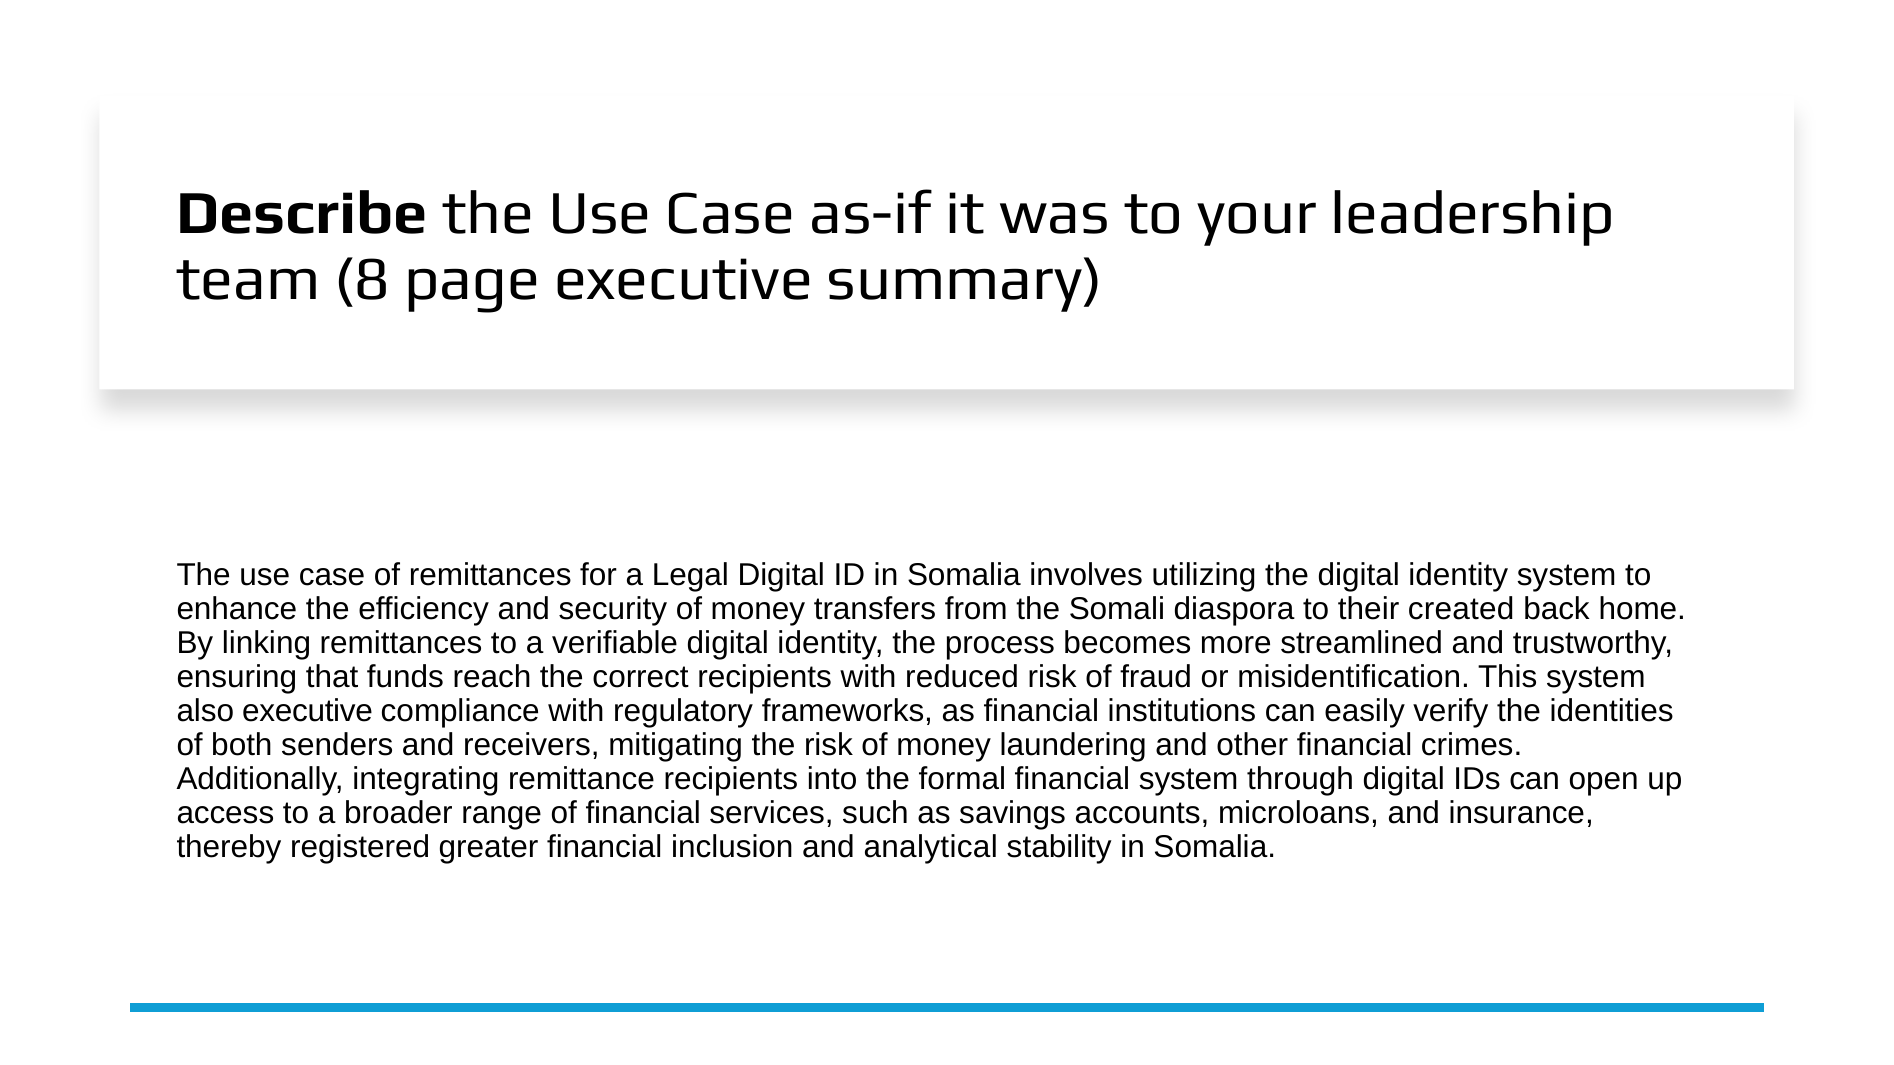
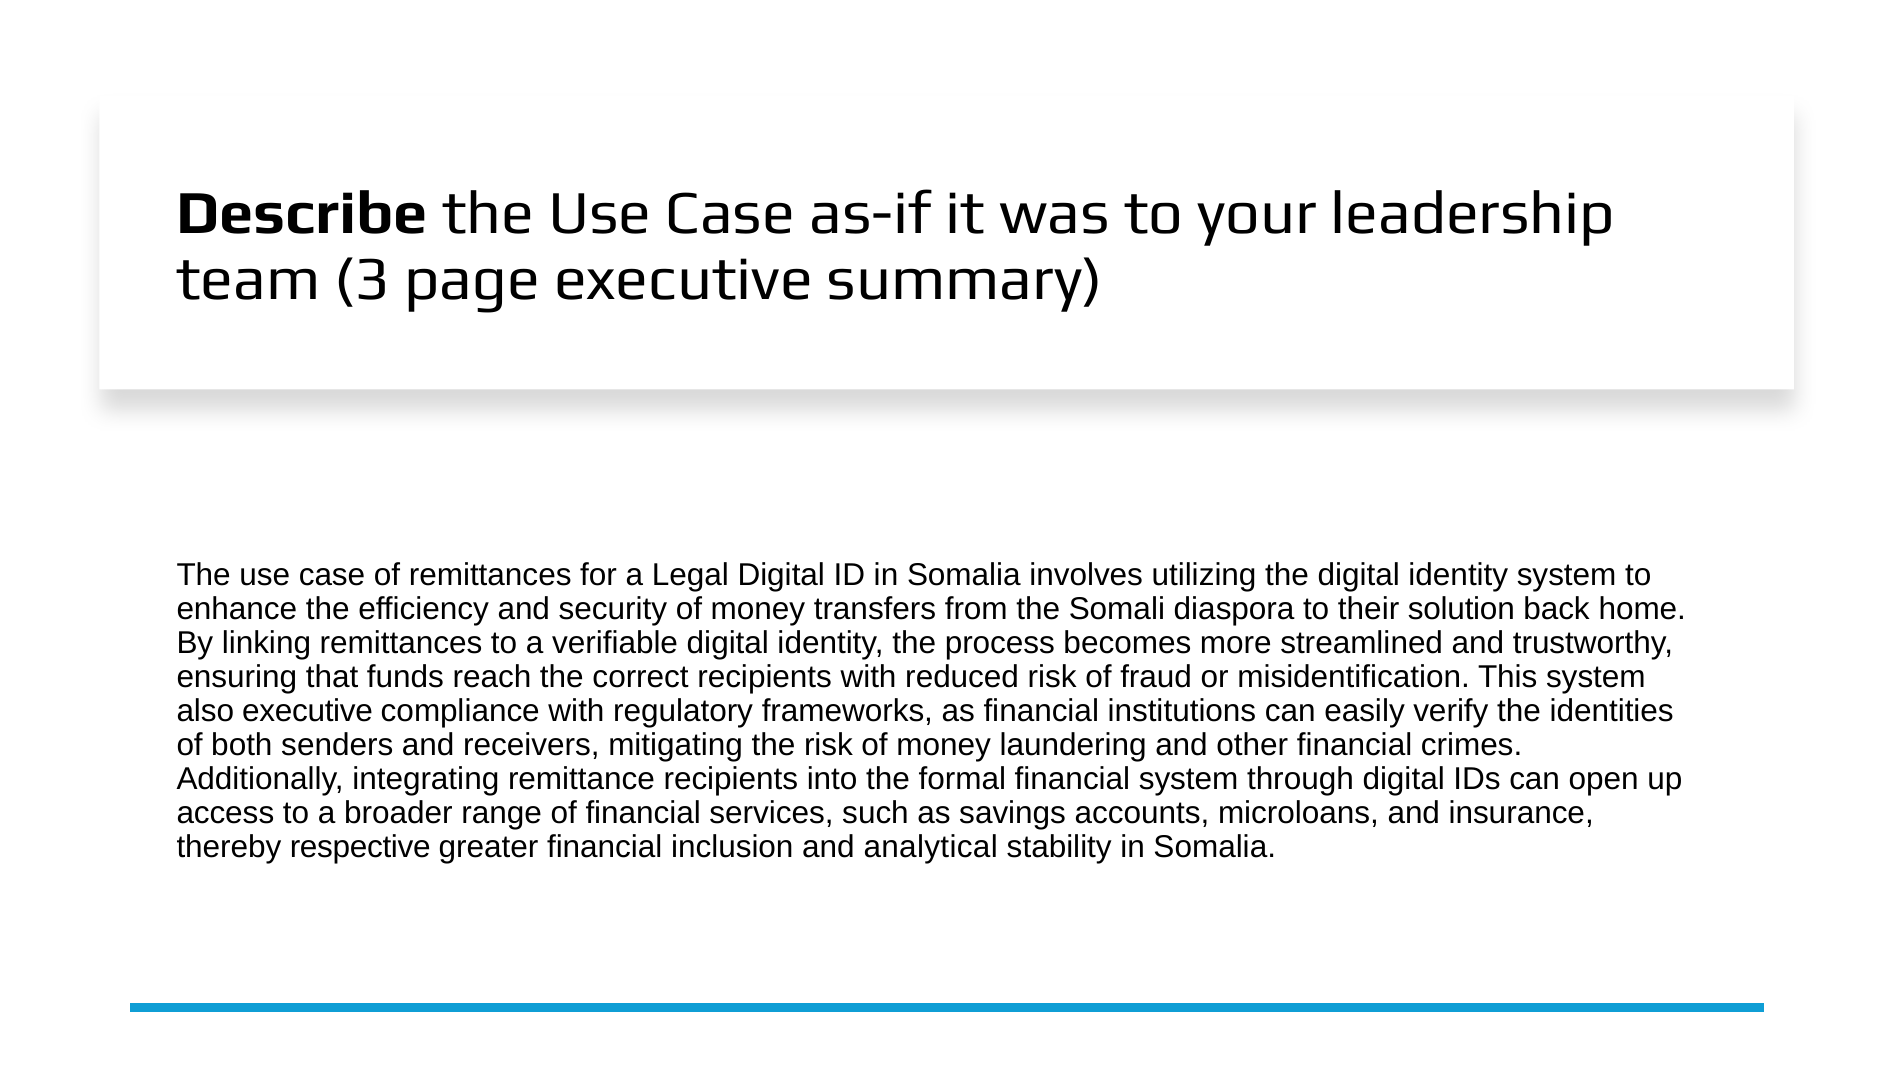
8: 8 -> 3
created: created -> solution
registered: registered -> respective
